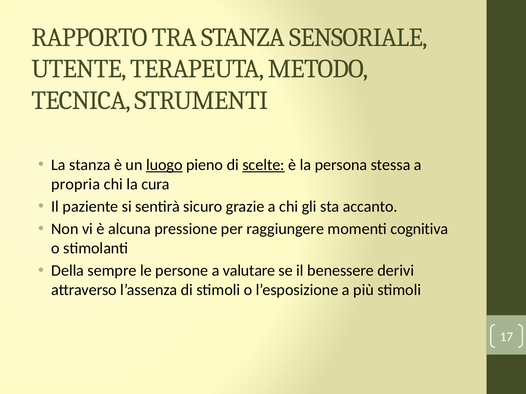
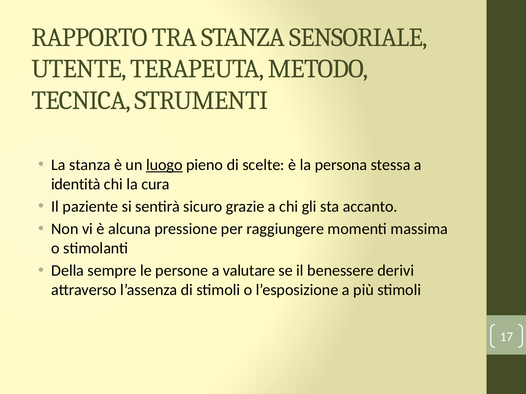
scelte underline: present -> none
propria: propria -> identità
cognitiva: cognitiva -> massima
